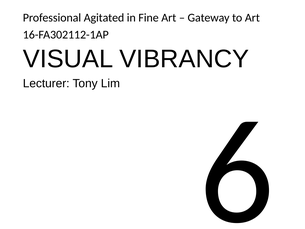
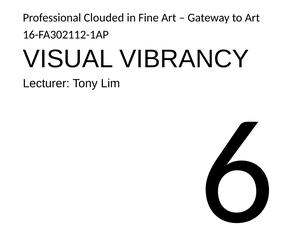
Agitated: Agitated -> Clouded
